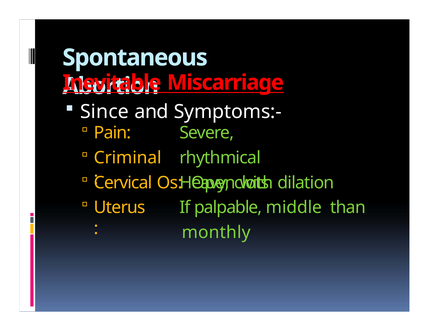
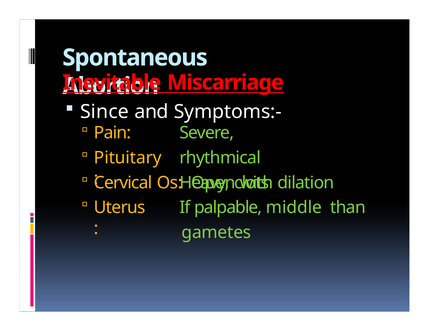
Criminal: Criminal -> Pituitary
monthly: monthly -> gametes
